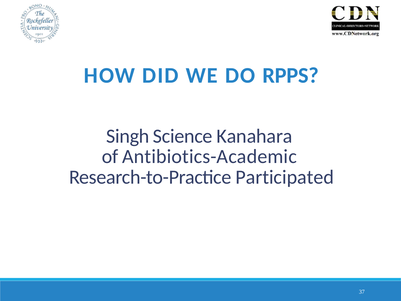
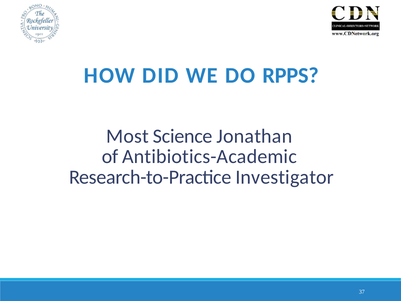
Singh: Singh -> Most
Kanahara: Kanahara -> Jonathan
Participated: Participated -> Investigator
